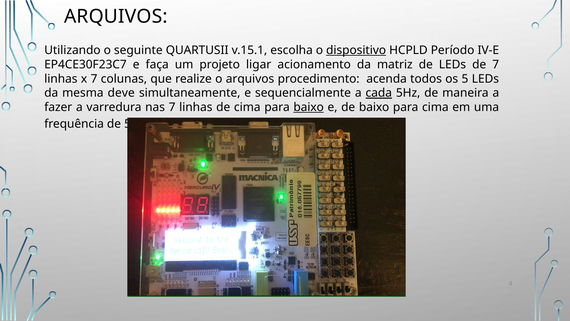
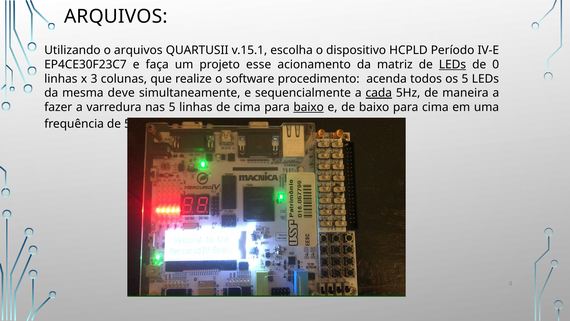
o seguinte: seguinte -> arquivos
dispositivo underline: present -> none
ligar: ligar -> esse
LEDs at (452, 64) underline: none -> present
de 7: 7 -> 0
x 7: 7 -> 3
o arquivos: arquivos -> software
nas 7: 7 -> 5
